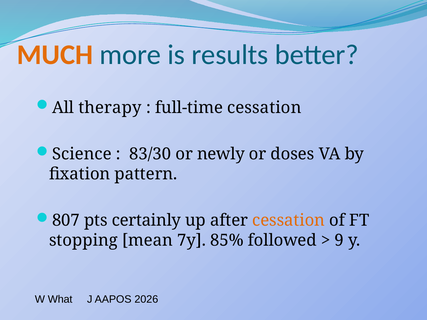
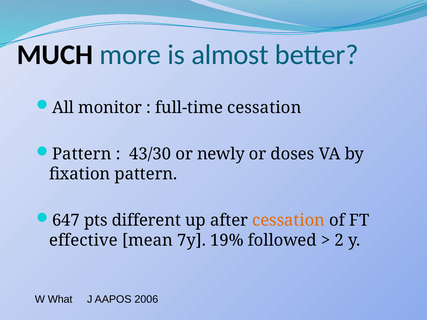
MUCH colour: orange -> black
results: results -> almost
therapy: therapy -> monitor
Science at (82, 154): Science -> Pattern
83/30: 83/30 -> 43/30
807: 807 -> 647
certainly: certainly -> different
stopping: stopping -> effective
85%: 85% -> 19%
9: 9 -> 2
2026: 2026 -> 2006
